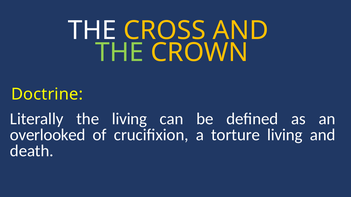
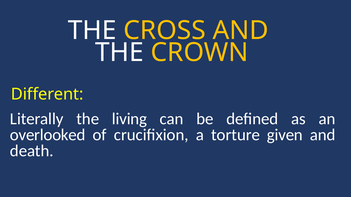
THE at (119, 53) colour: light green -> white
Doctrine: Doctrine -> Different
torture living: living -> given
